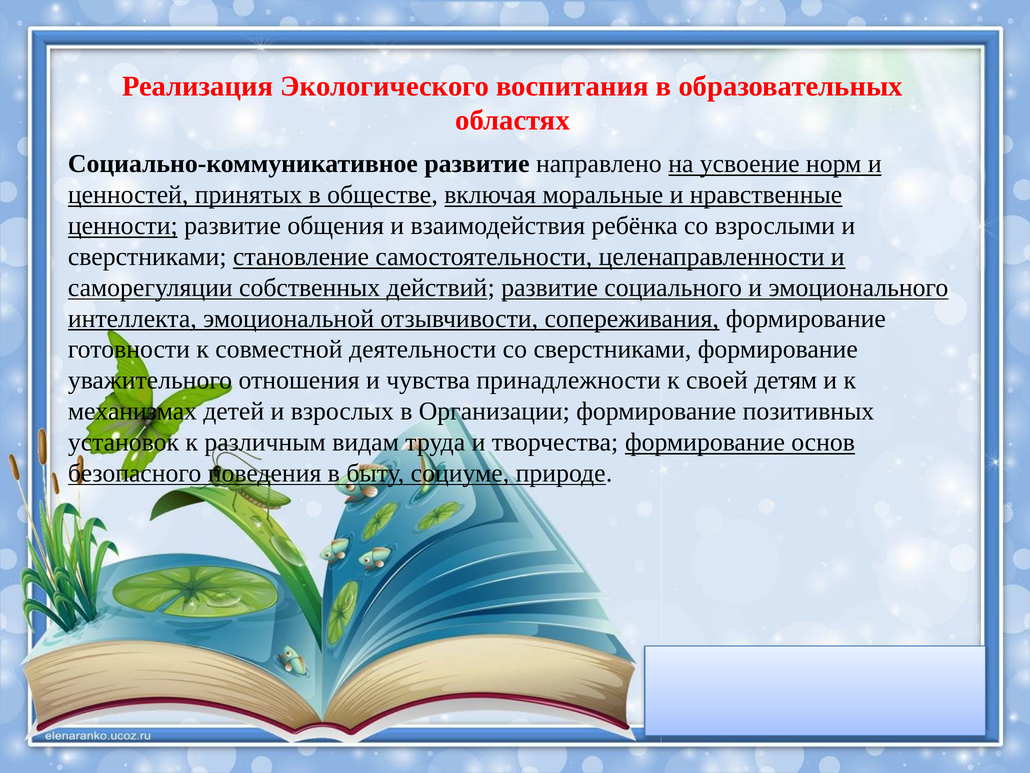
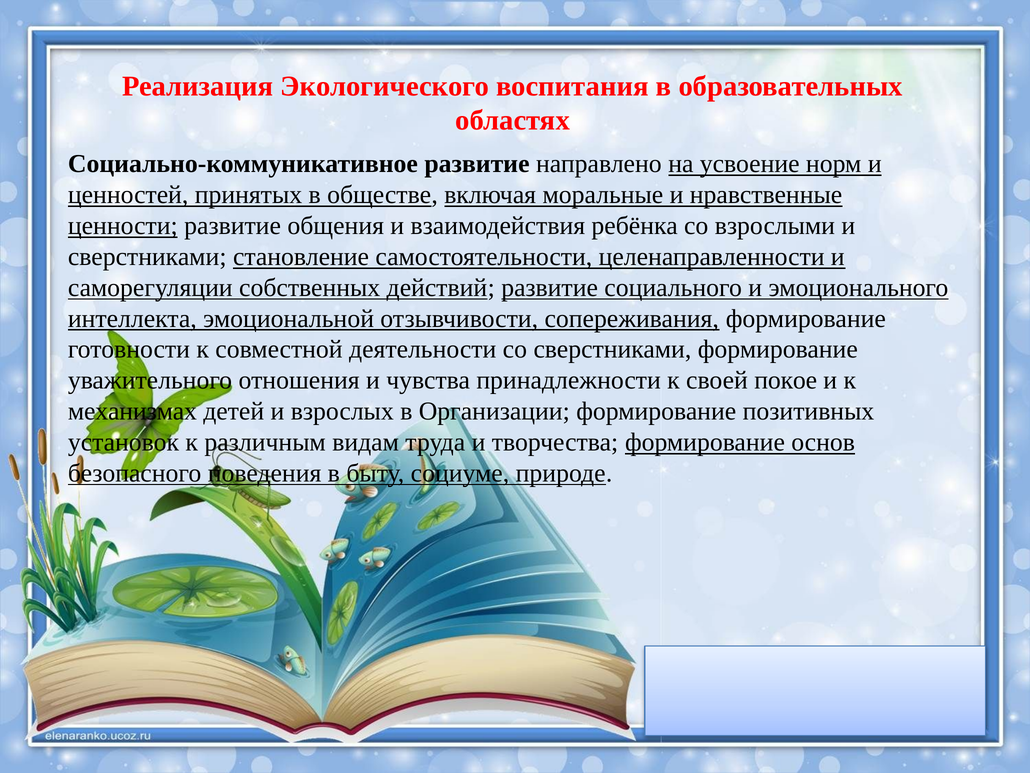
детям: детям -> покое
